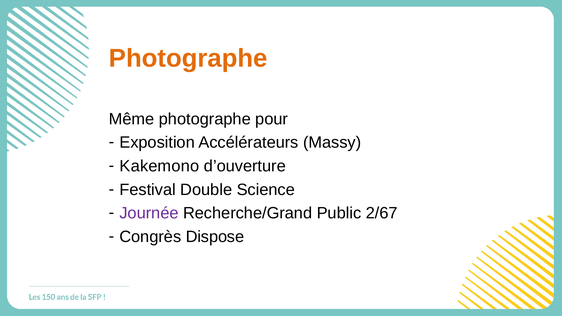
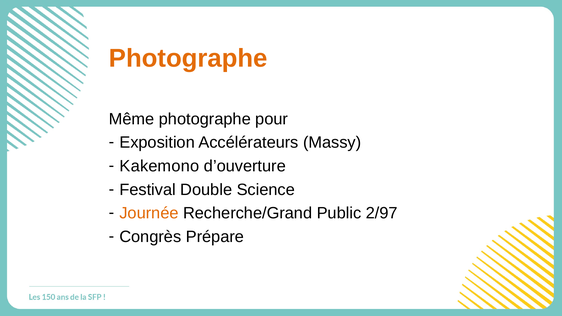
Journée colour: purple -> orange
2/67: 2/67 -> 2/97
Dispose: Dispose -> Prépare
